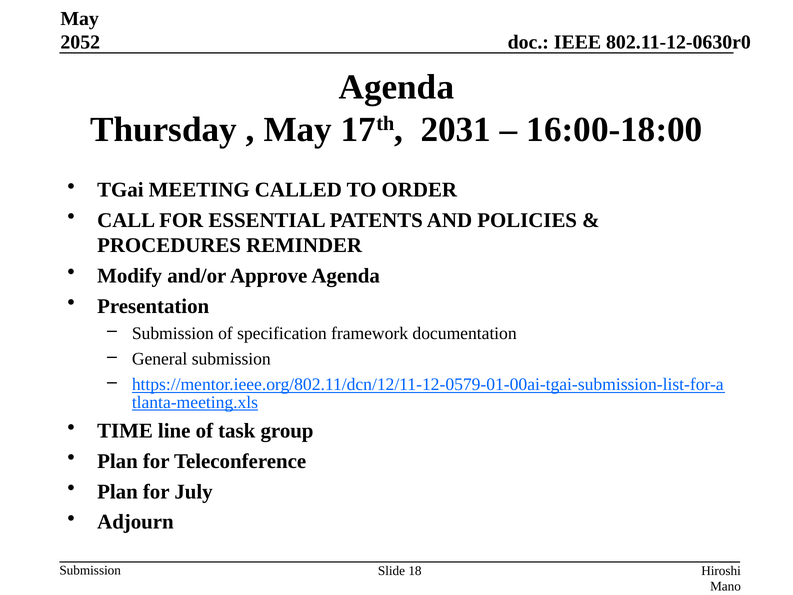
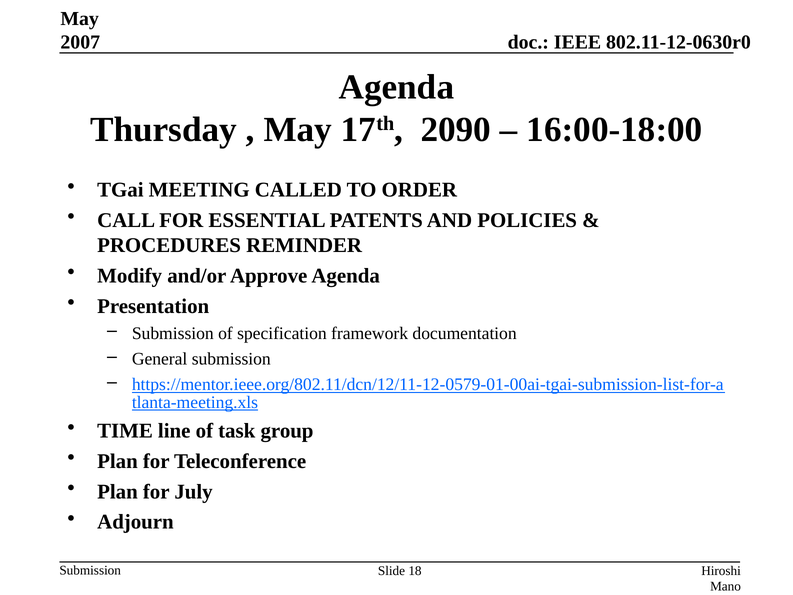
2052: 2052 -> 2007
2031: 2031 -> 2090
